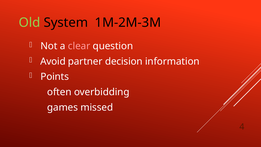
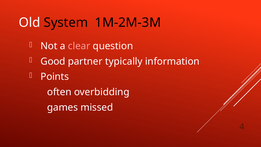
Old colour: light green -> white
Avoid: Avoid -> Good
decision: decision -> typically
